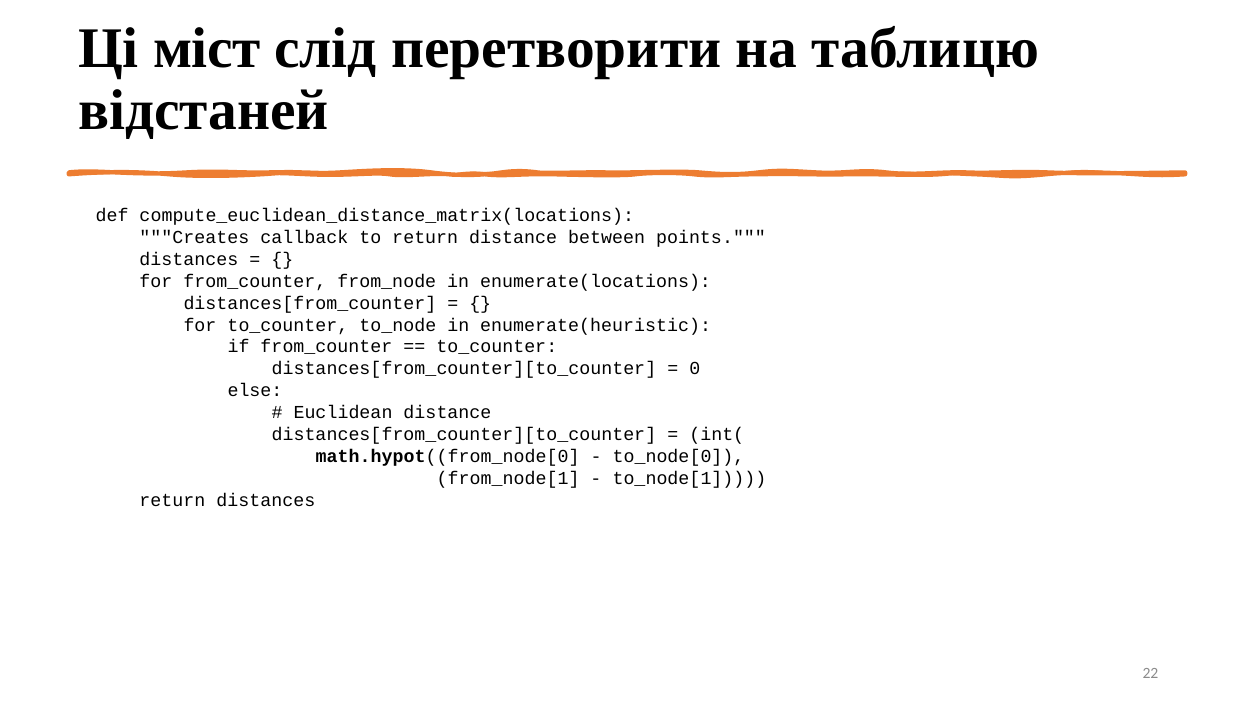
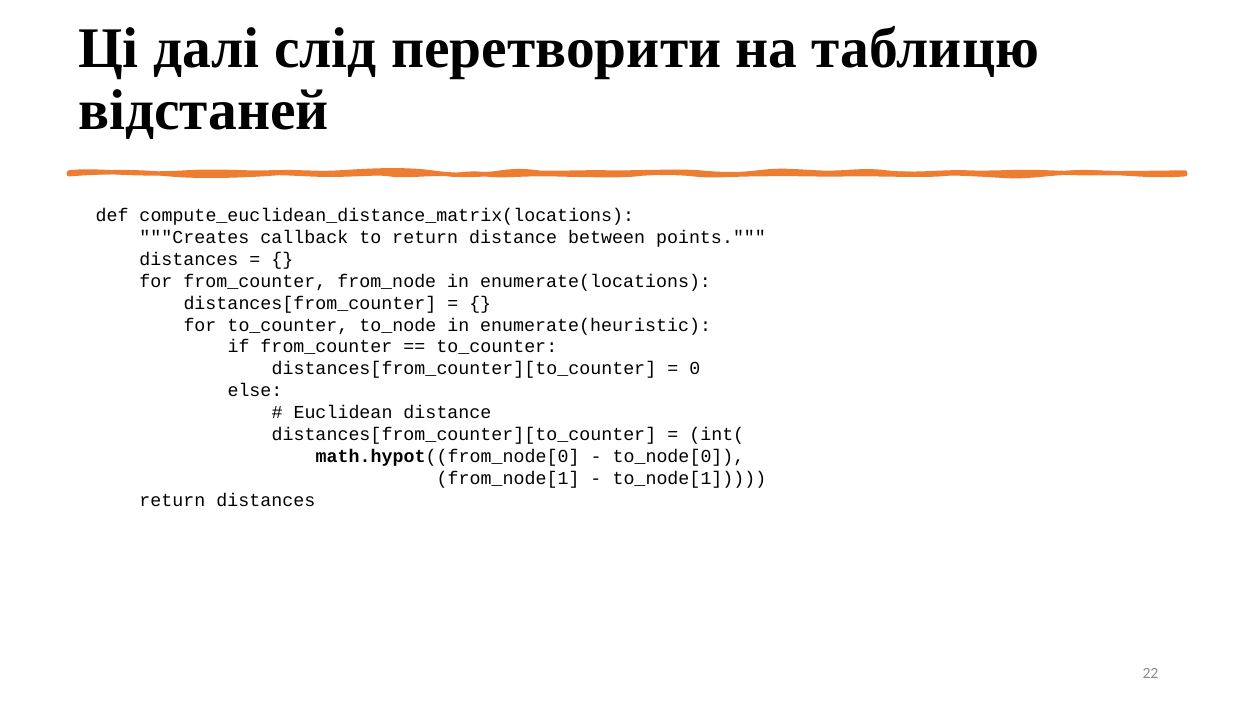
міст: міст -> далі
